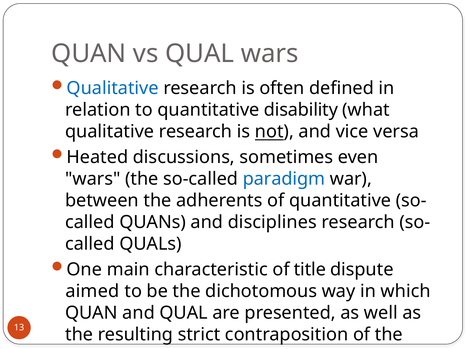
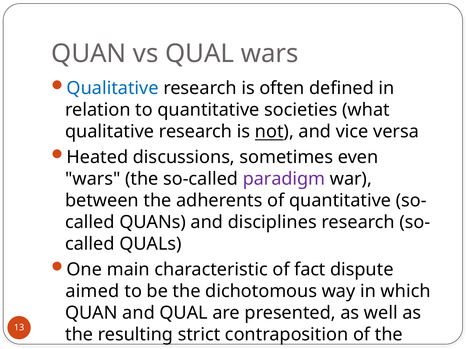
disability: disability -> societies
paradigm colour: blue -> purple
title: title -> fact
